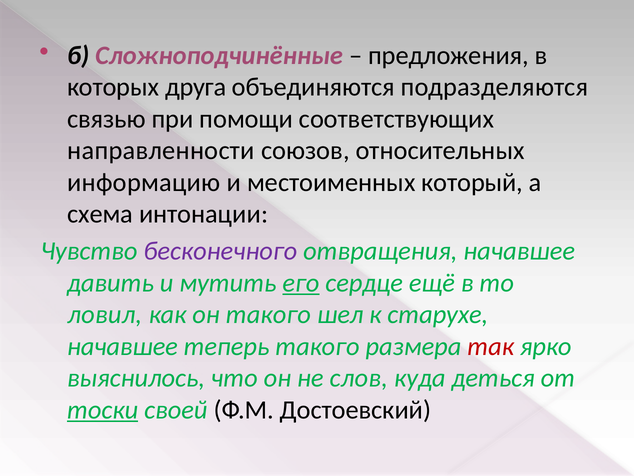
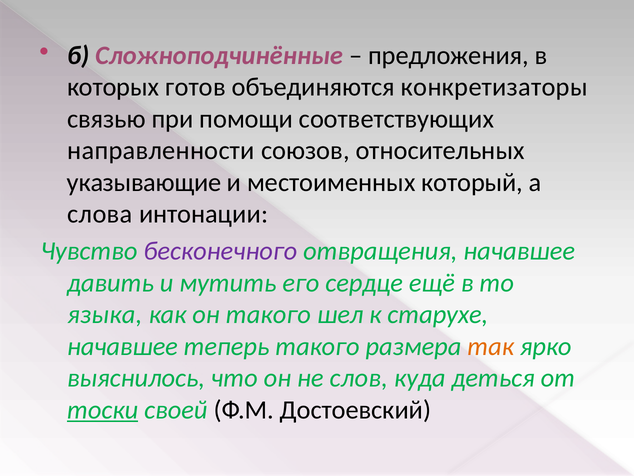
друга: друга -> готов
подразделяются: подразделяются -> конкретизаторы
информацию: информацию -> указывающие
схема: схема -> слова
его underline: present -> none
ловил: ловил -> языка
так colour: red -> orange
